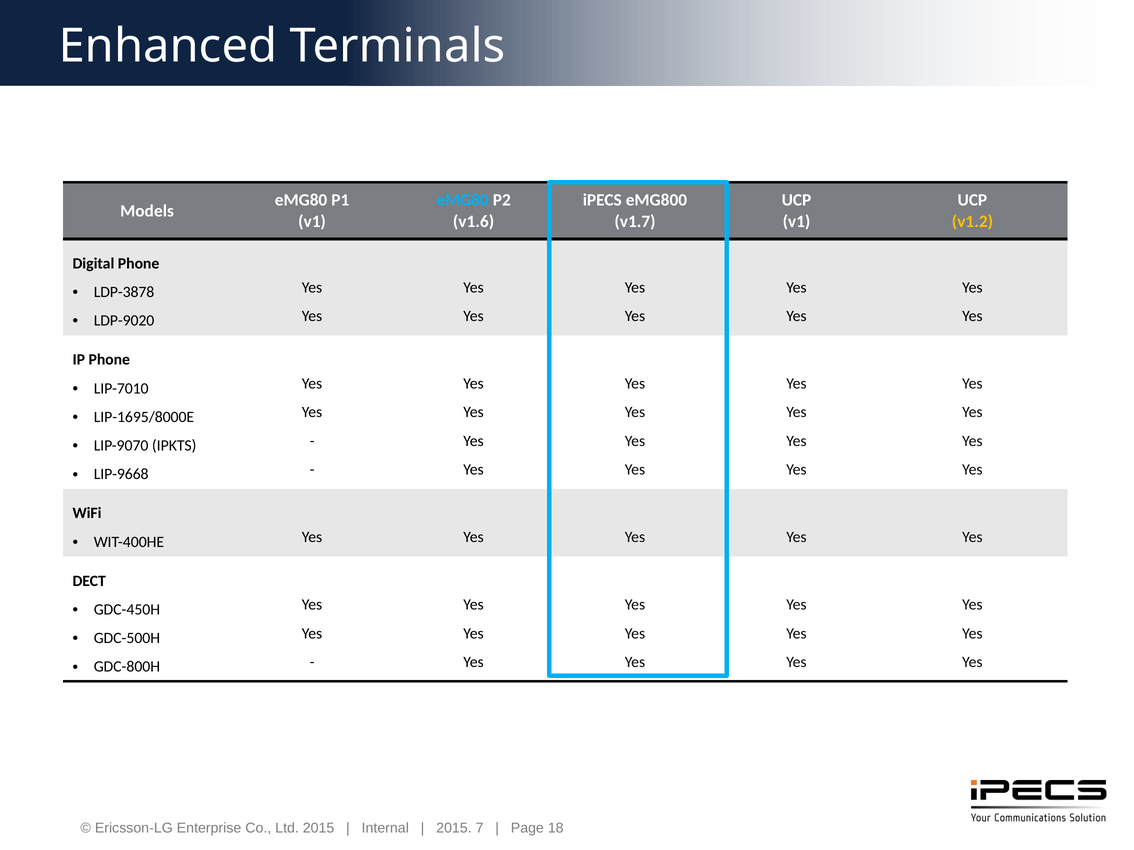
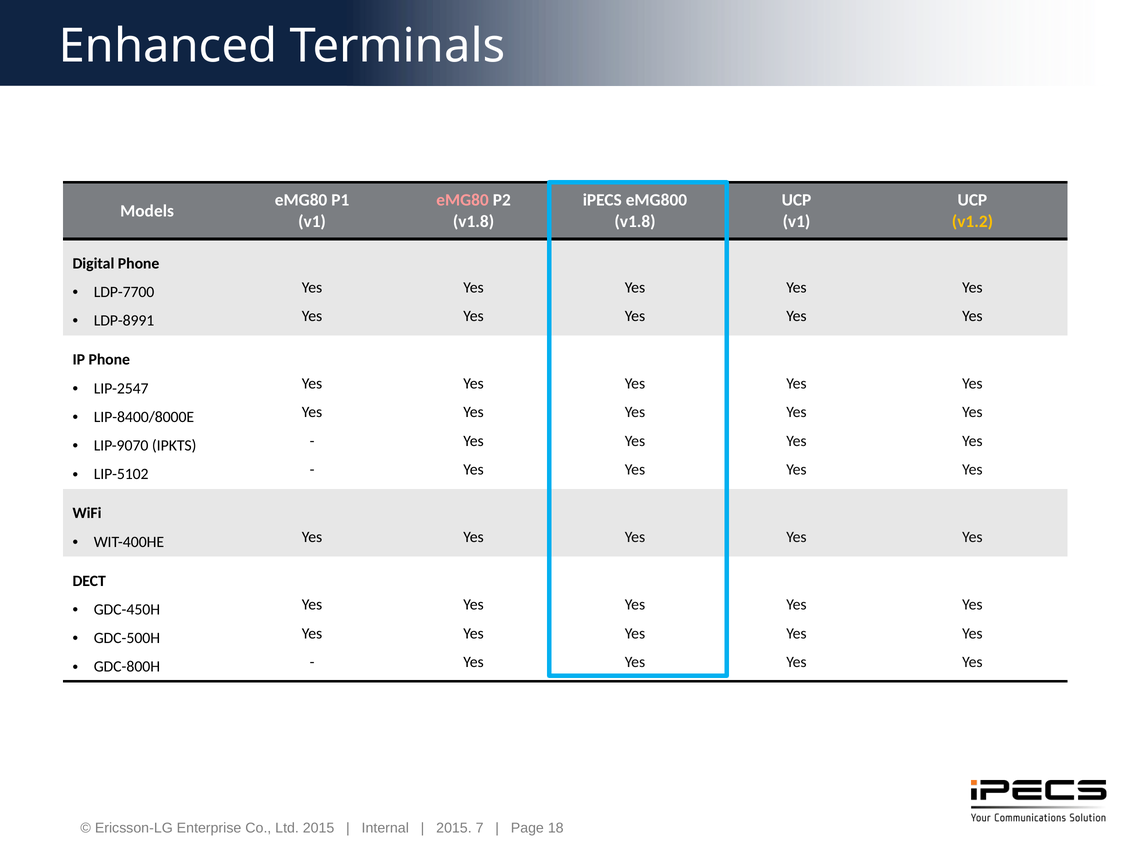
eMG80 at (463, 200) colour: light blue -> pink
v1.6 at (474, 222): v1.6 -> v1.8
v1.7 at (635, 222): v1.7 -> v1.8
LDP-3878: LDP-3878 -> LDP-7700
LDP-9020: LDP-9020 -> LDP-8991
LIP-7010: LIP-7010 -> LIP-2547
LIP-1695/8000E: LIP-1695/8000E -> LIP-8400/8000E
LIP-9668: LIP-9668 -> LIP-5102
